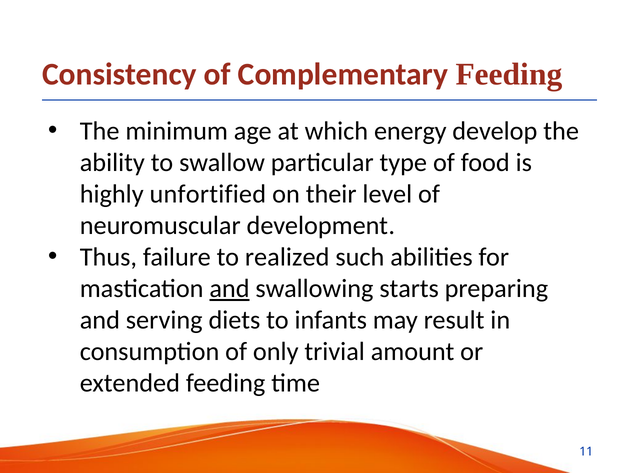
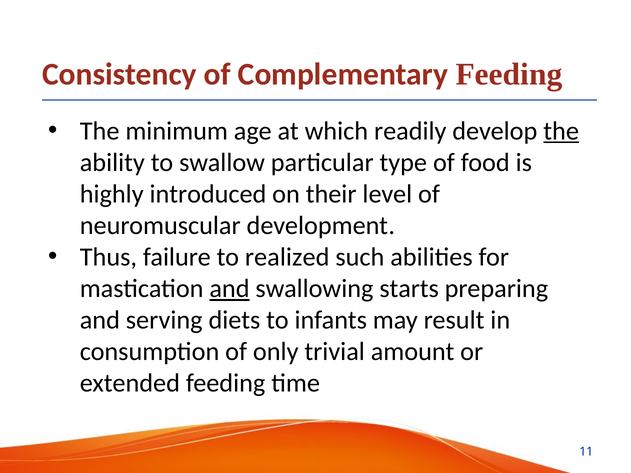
energy: energy -> readily
the at (561, 131) underline: none -> present
unfortified: unfortified -> introduced
